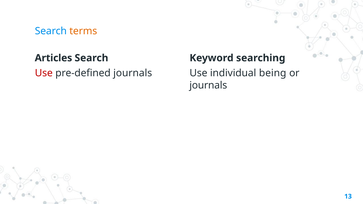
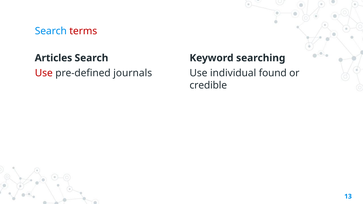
terms colour: orange -> red
being: being -> found
journals at (208, 85): journals -> credible
